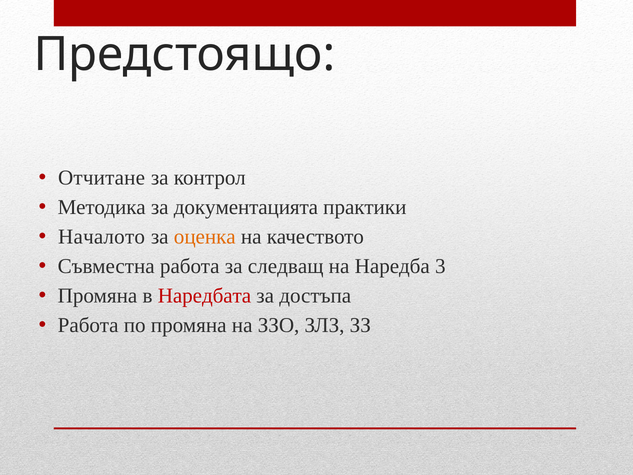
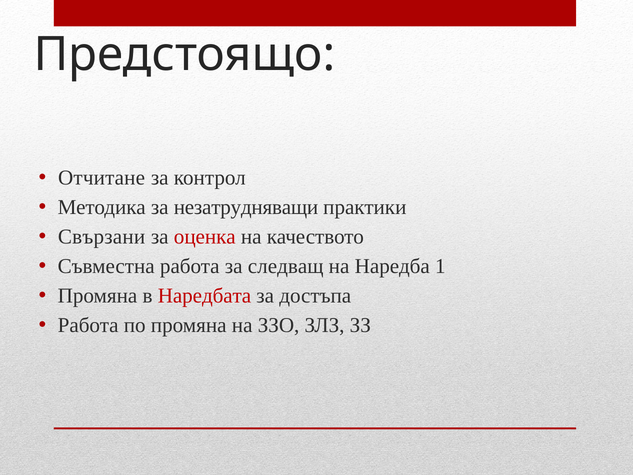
документацията: документацията -> незатрудняващи
Началото: Началото -> Свързани
оценка colour: orange -> red
3: 3 -> 1
